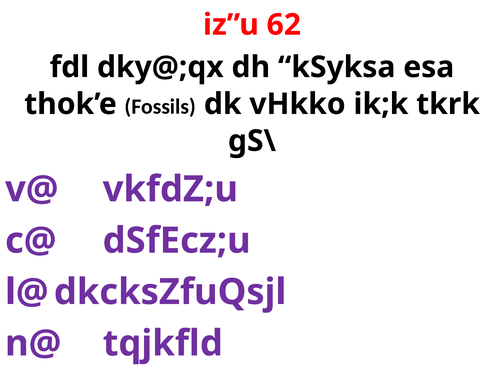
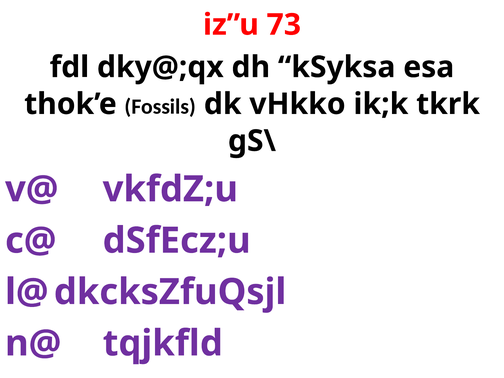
62: 62 -> 73
